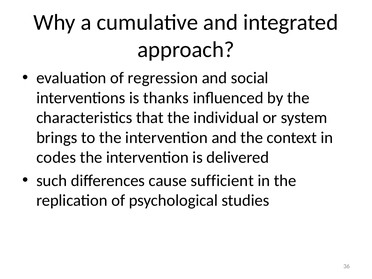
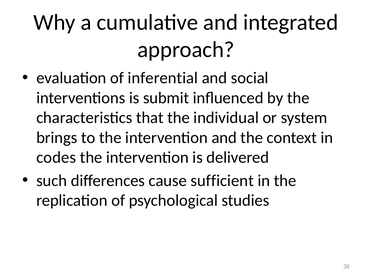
regression: regression -> inferential
thanks: thanks -> submit
